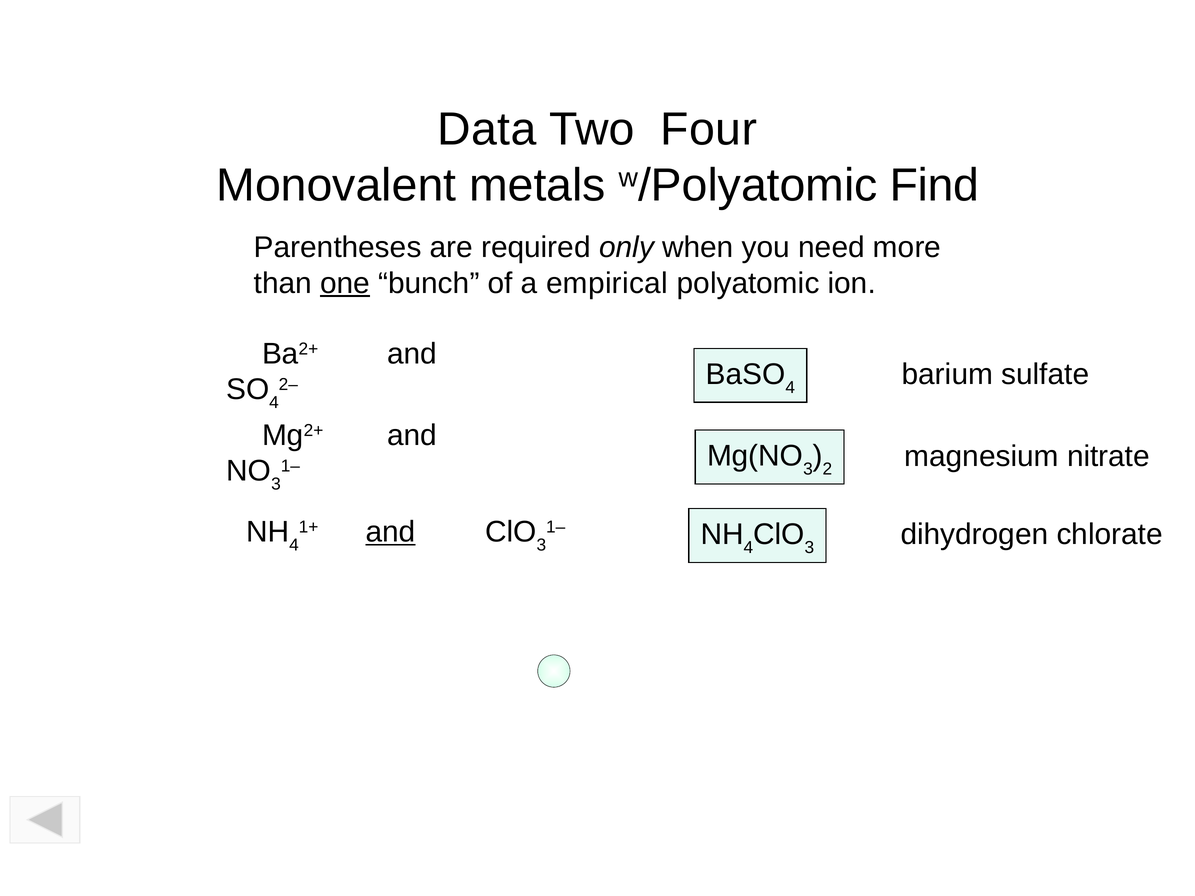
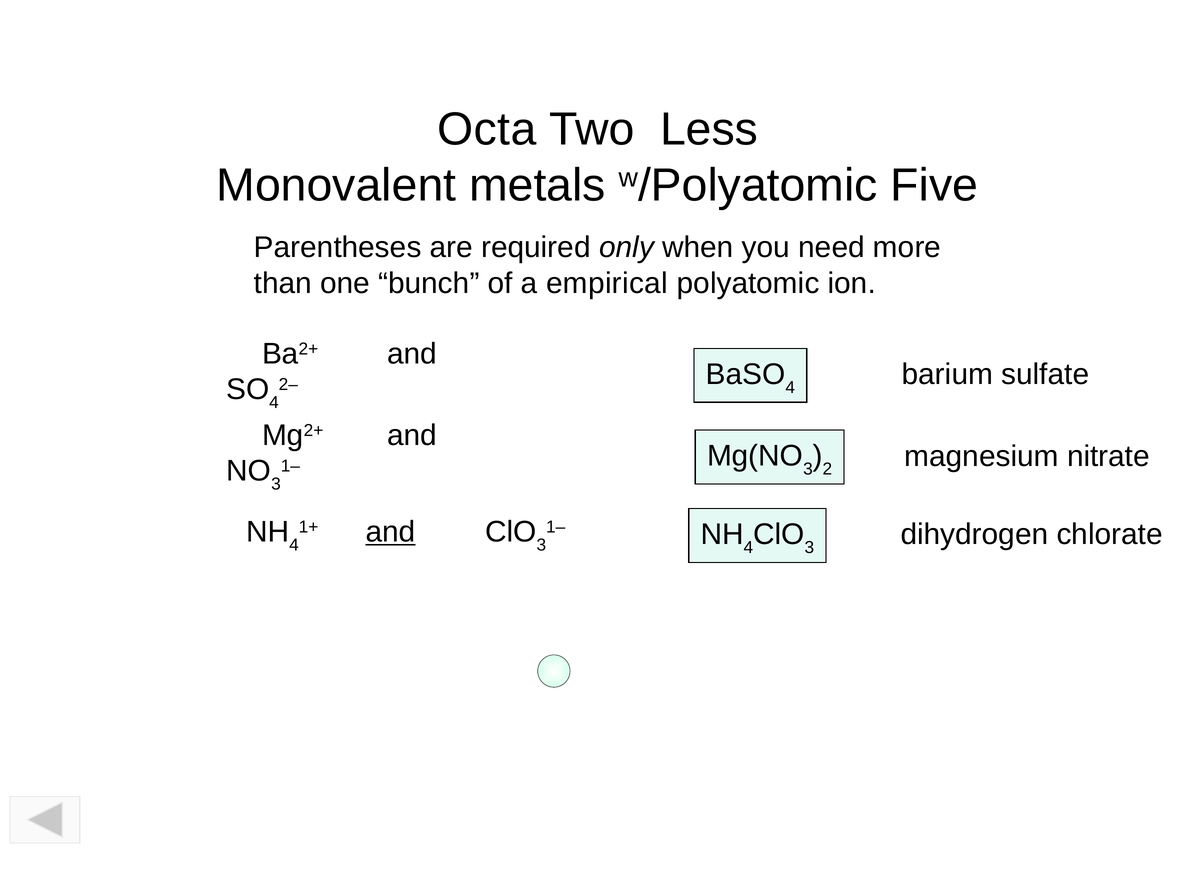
Data: Data -> Octa
Four: Four -> Less
Find: Find -> Five
one underline: present -> none
